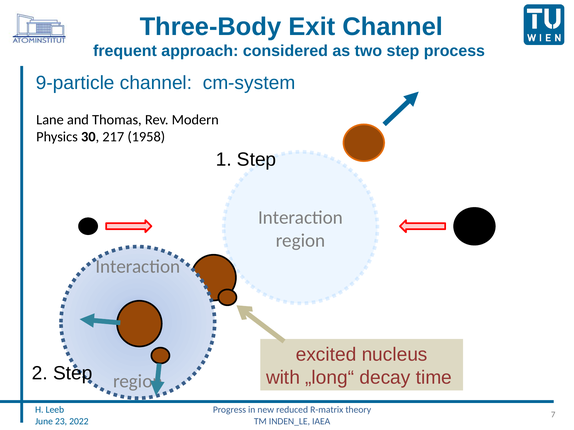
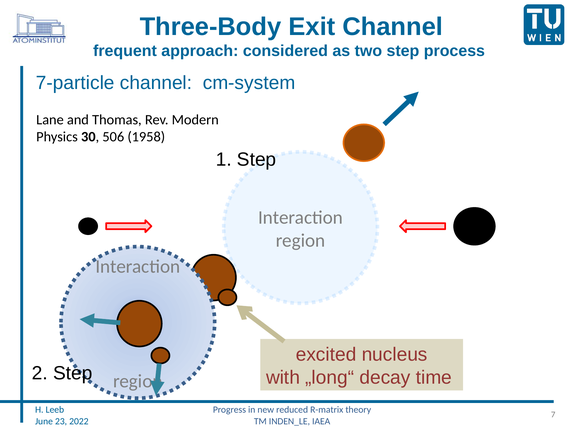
9-particle: 9-particle -> 7-particle
217: 217 -> 506
